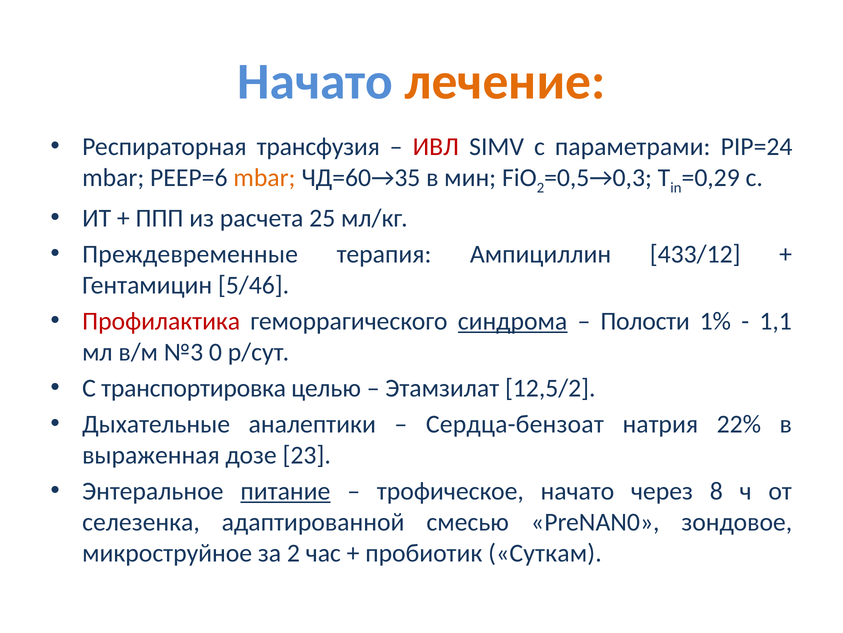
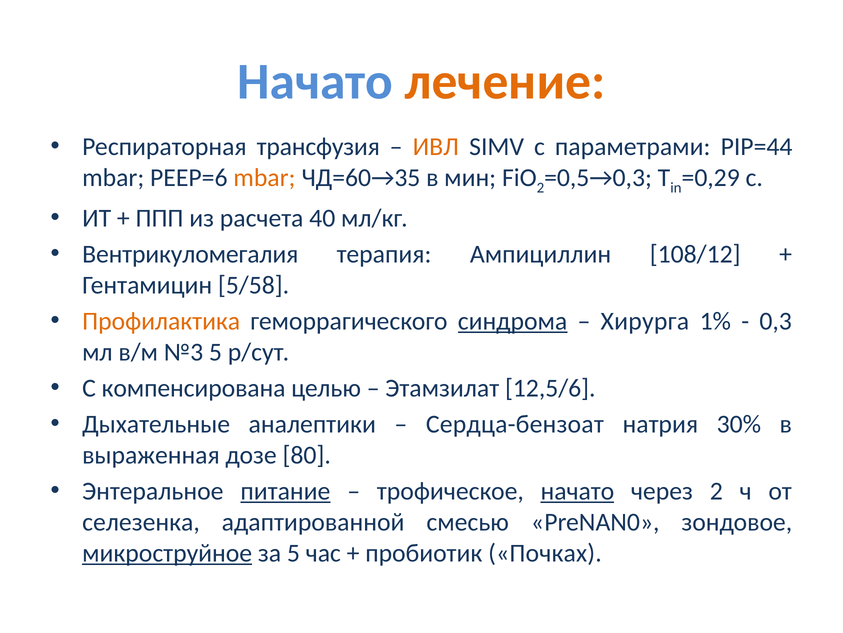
ИВЛ colour: red -> orange
PIP=24: PIP=24 -> PIP=44
25: 25 -> 40
Преждевременные: Преждевременные -> Вентрикуломегалия
433/12: 433/12 -> 108/12
5/46: 5/46 -> 5/58
Профилактика colour: red -> orange
Полости: Полости -> Хирурга
1,1: 1,1 -> 0,3
№3 0: 0 -> 5
транспортировка: транспортировка -> компенсирована
12,5/2: 12,5/2 -> 12,5/6
22%: 22% -> 30%
23: 23 -> 80
начато at (577, 491) underline: none -> present
через 8: 8 -> 2
микроструйное underline: none -> present
за 2: 2 -> 5
Суткам: Суткам -> Почках
